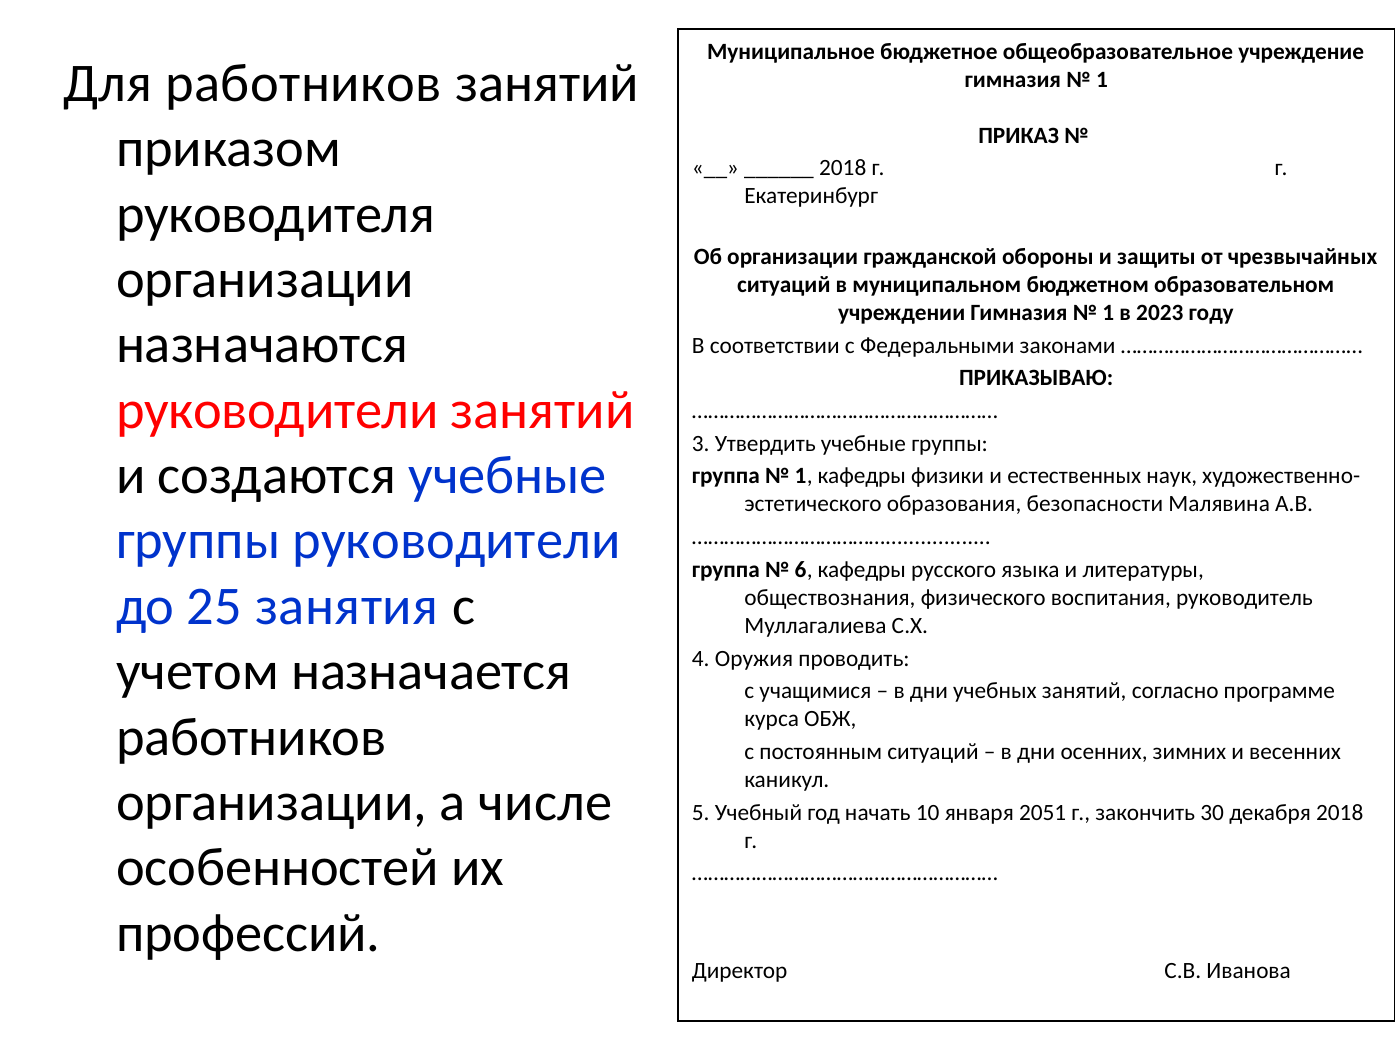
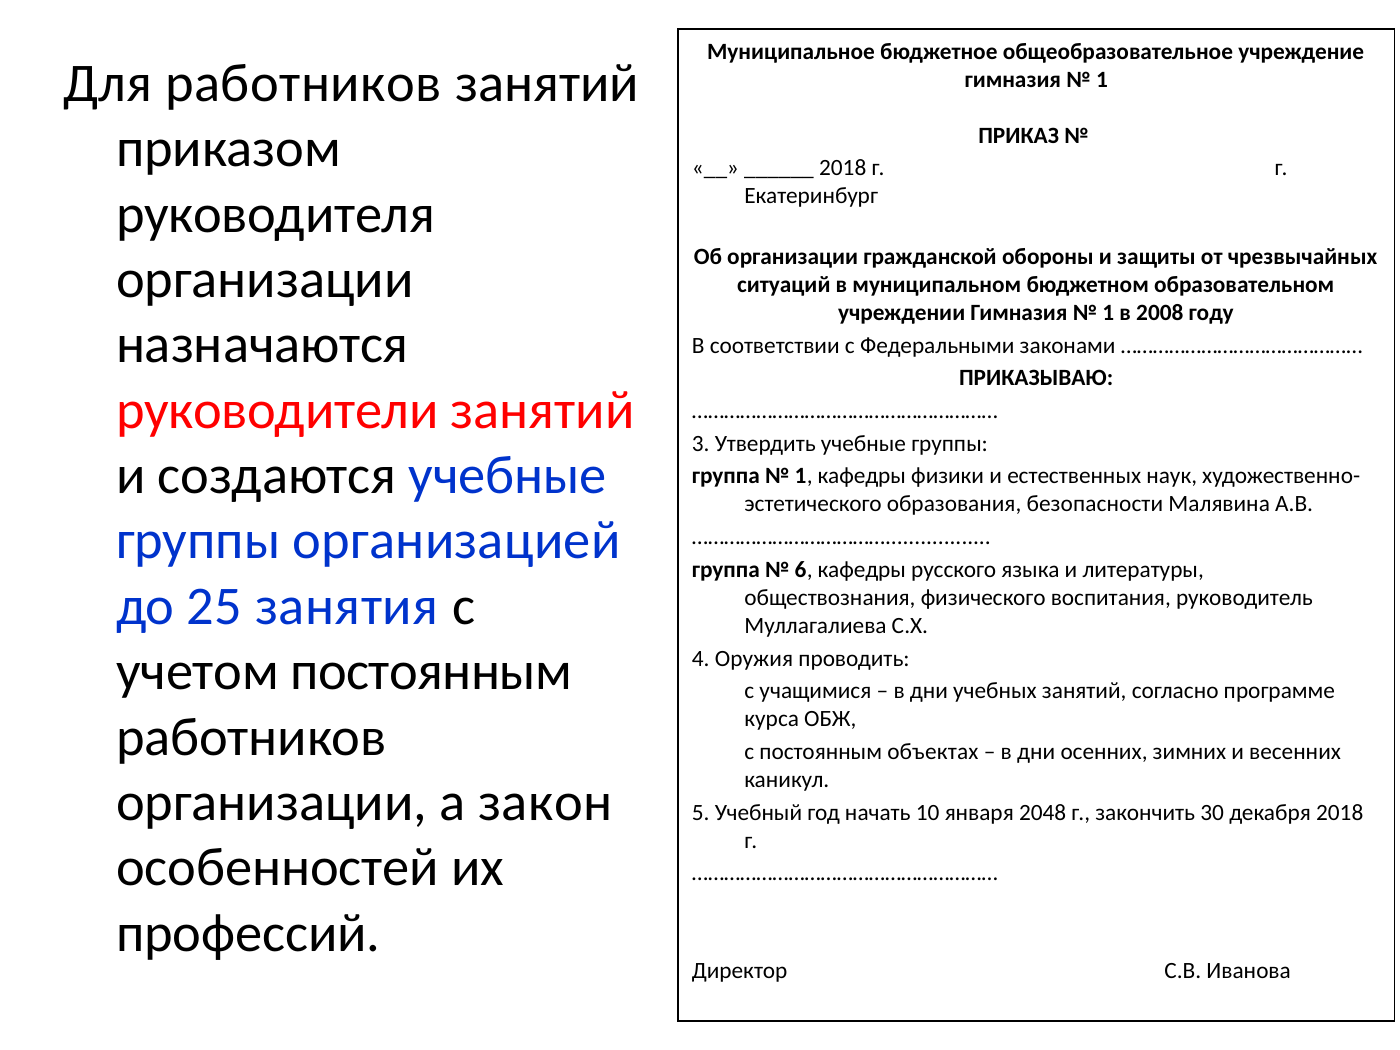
2023: 2023 -> 2008
группы руководители: руководители -> организацией
учетом назначается: назначается -> постоянным
постоянным ситуаций: ситуаций -> объектах
числе: числе -> закон
2051: 2051 -> 2048
